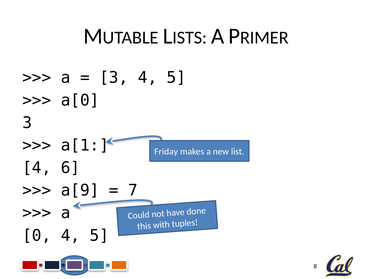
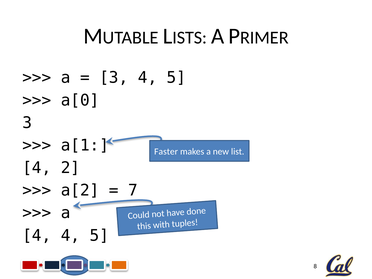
Friday: Friday -> Faster
6: 6 -> 2
a[9: a[9 -> a[2
0 at (37, 235): 0 -> 4
